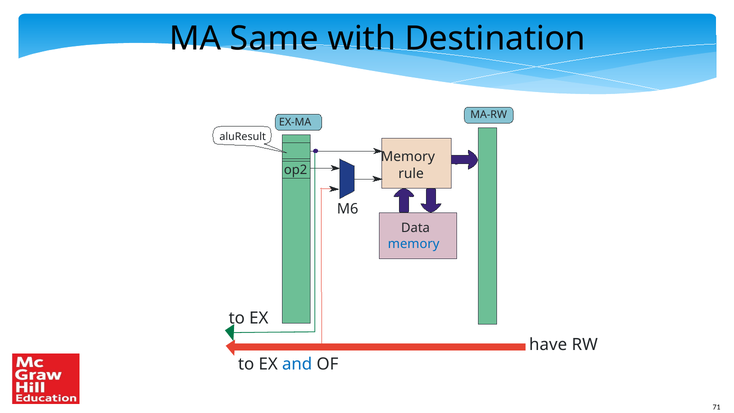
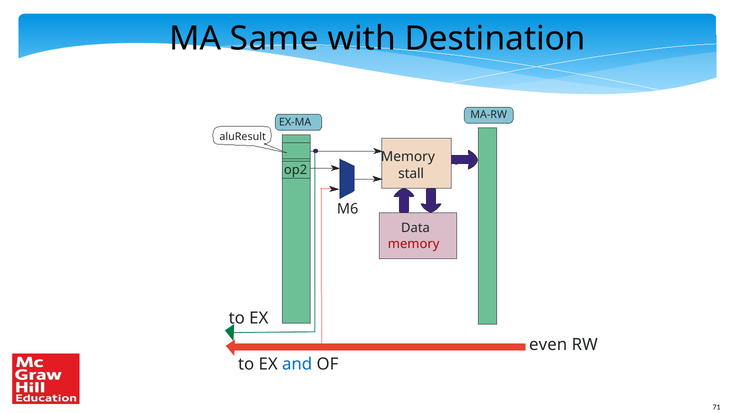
rule: rule -> stall
memory at (414, 244) colour: blue -> red
have: have -> even
